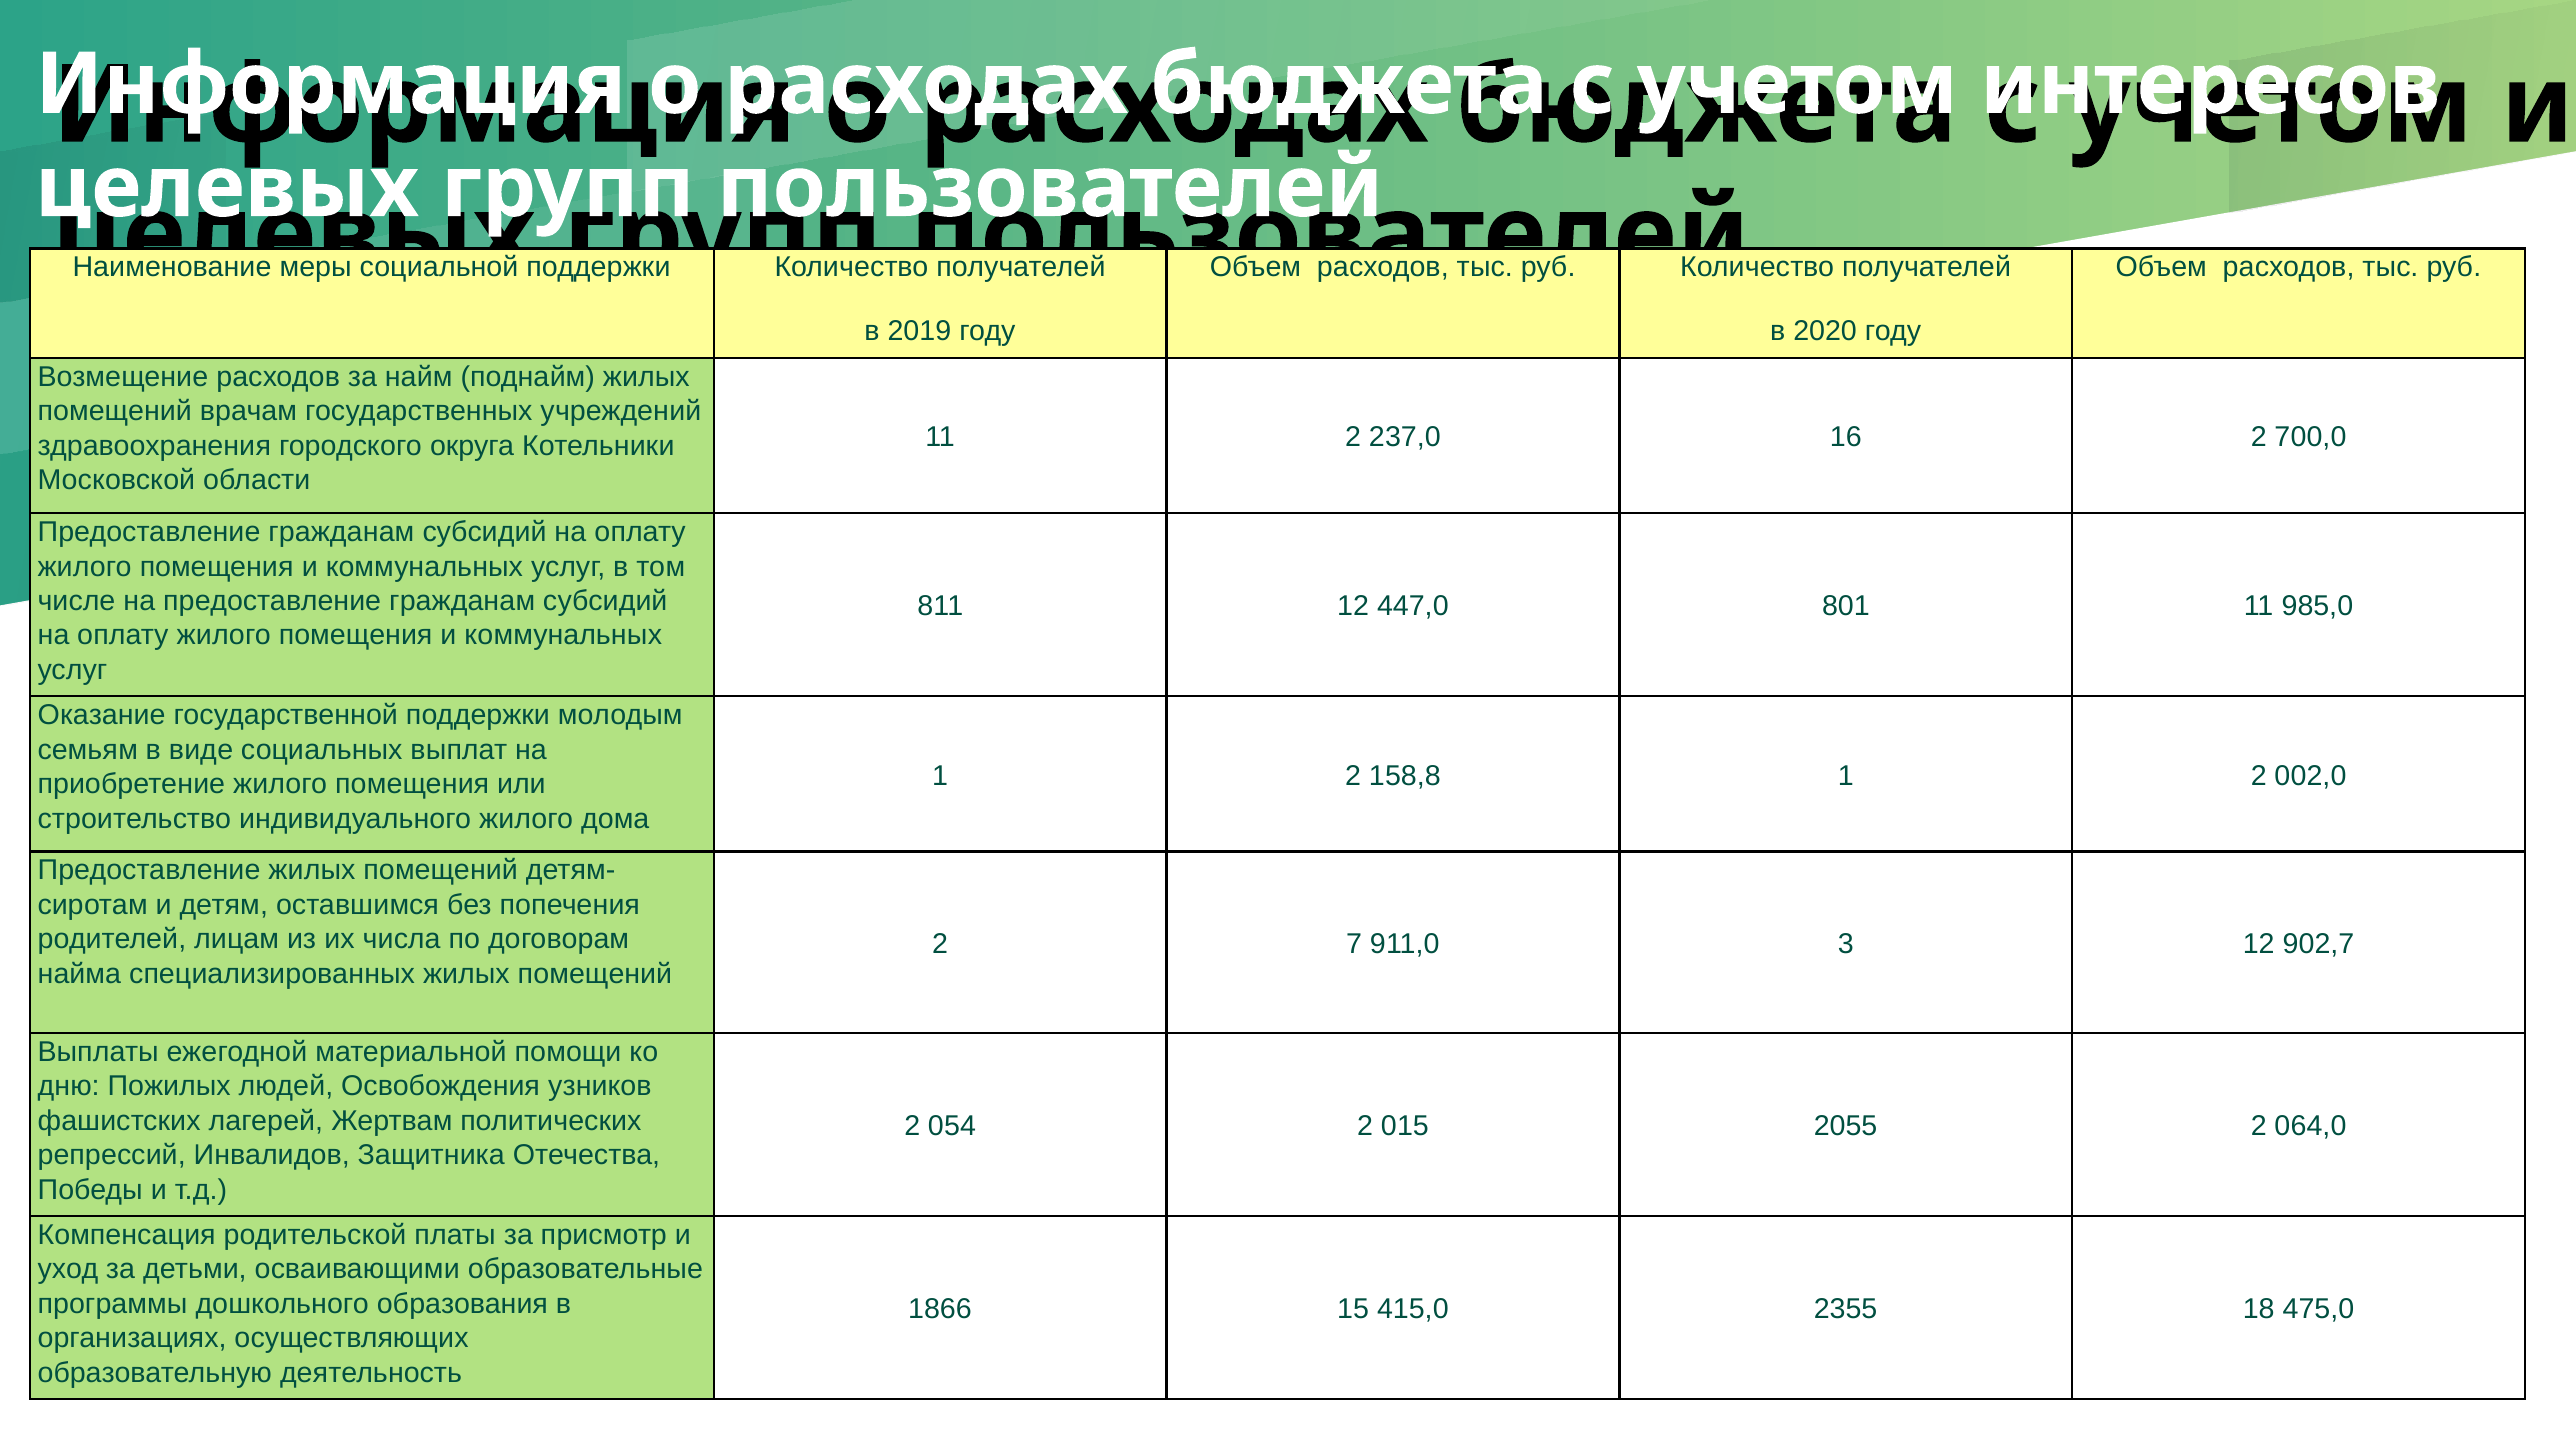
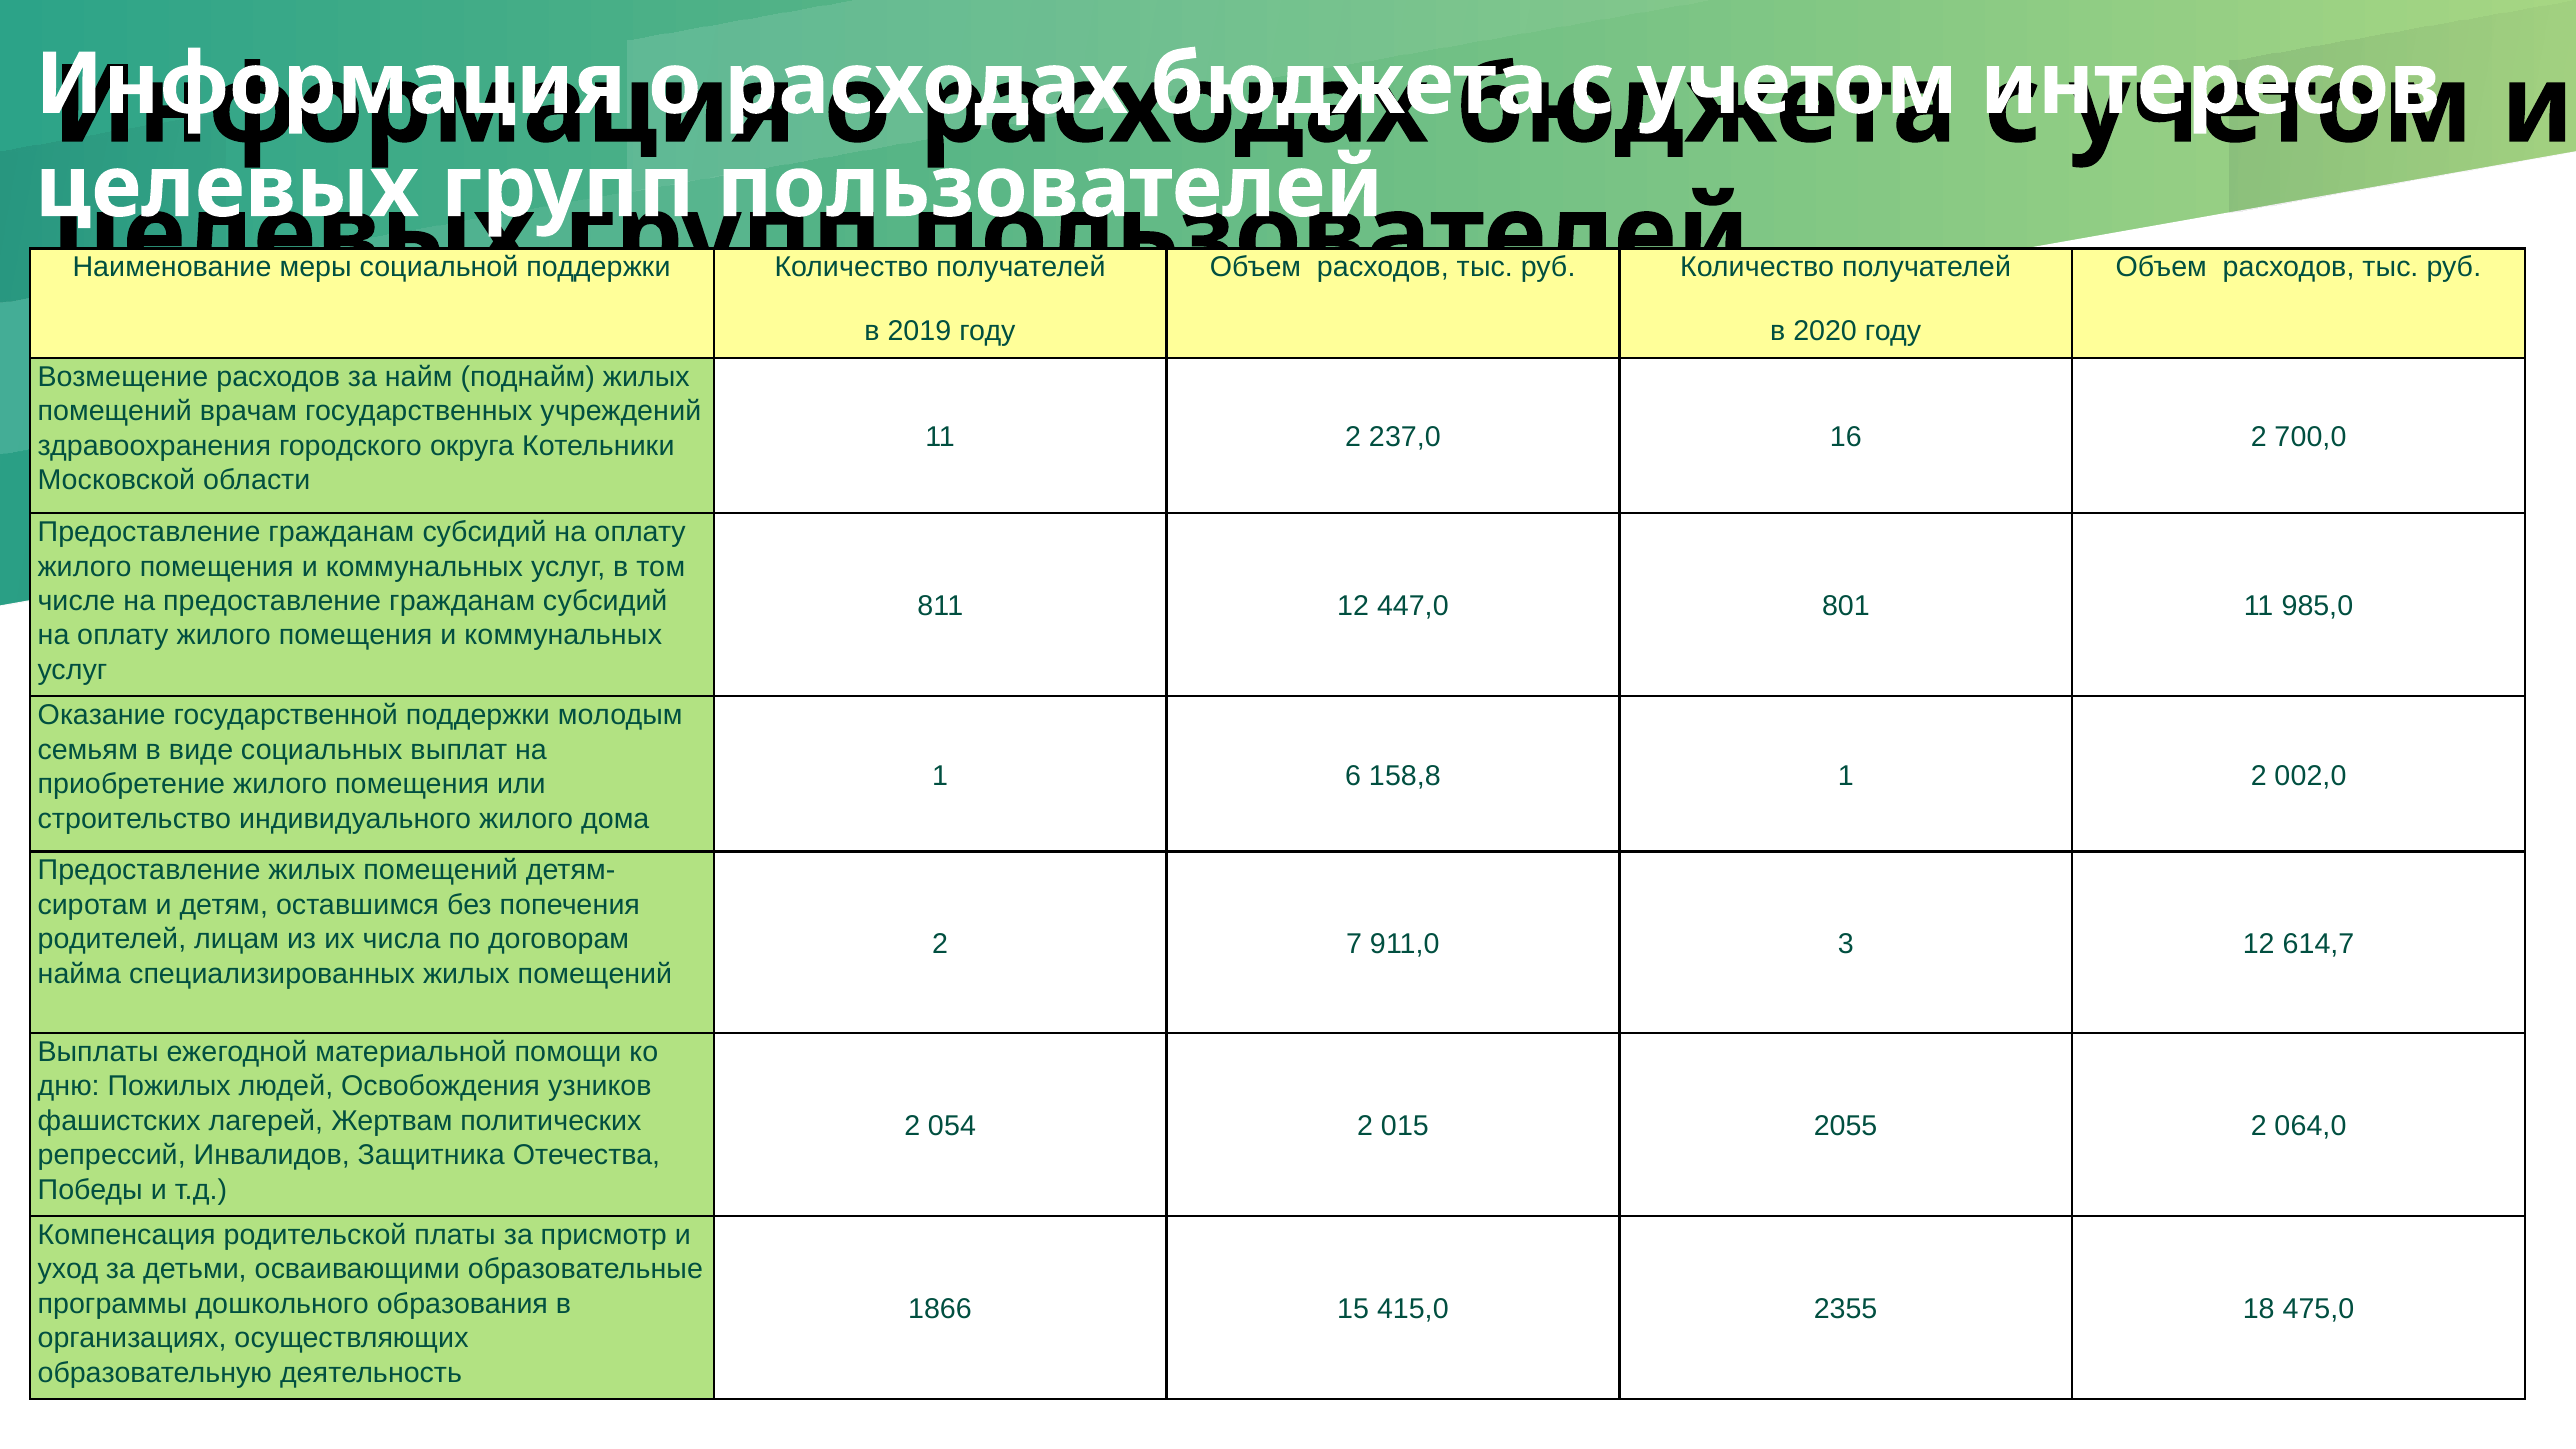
2 at (1353, 776): 2 -> 6
902,7: 902,7 -> 614,7
